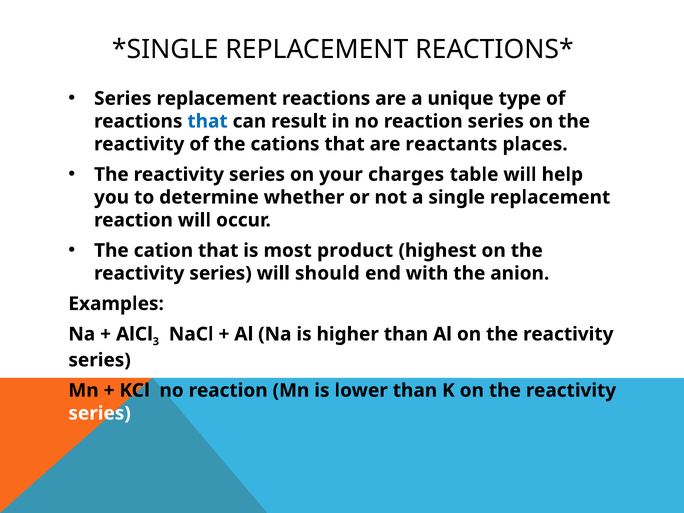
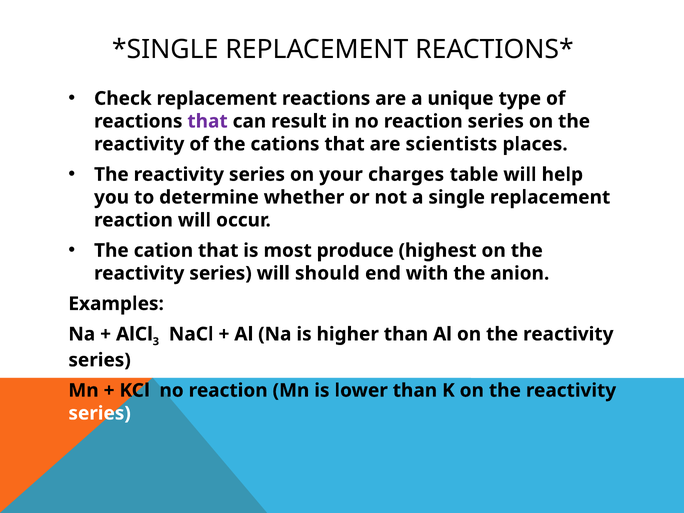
Series at (123, 98): Series -> Check
that at (208, 121) colour: blue -> purple
reactants: reactants -> scientists
product: product -> produce
